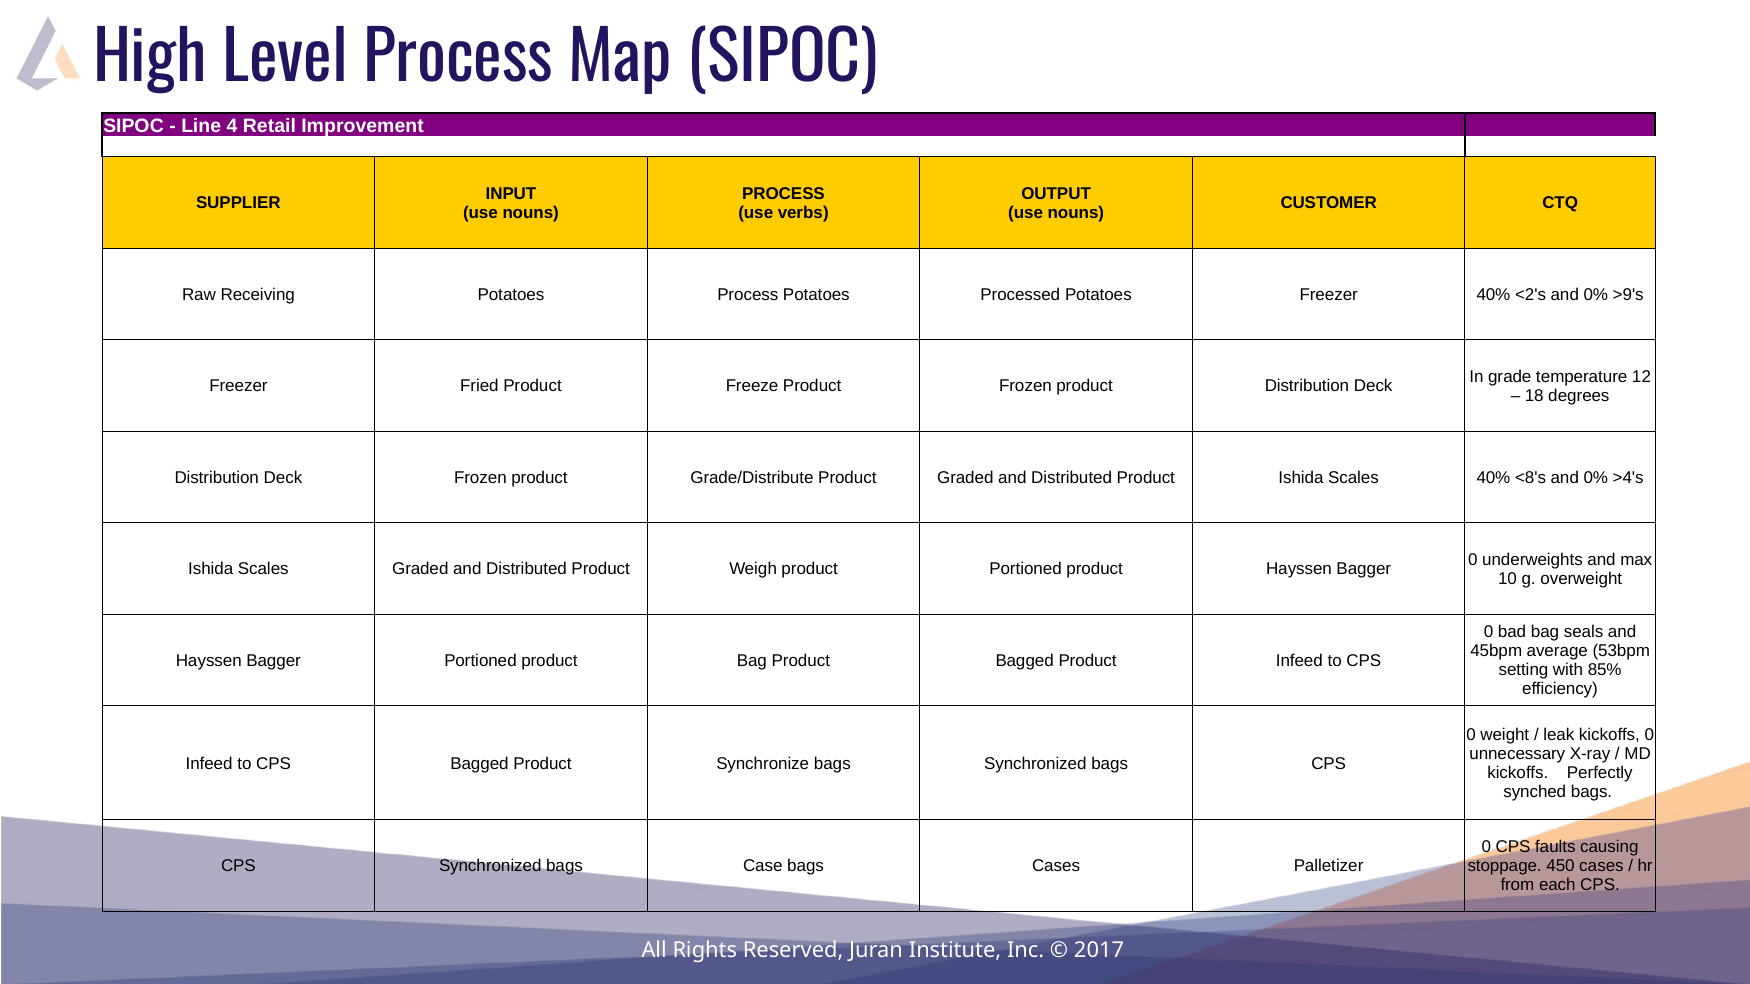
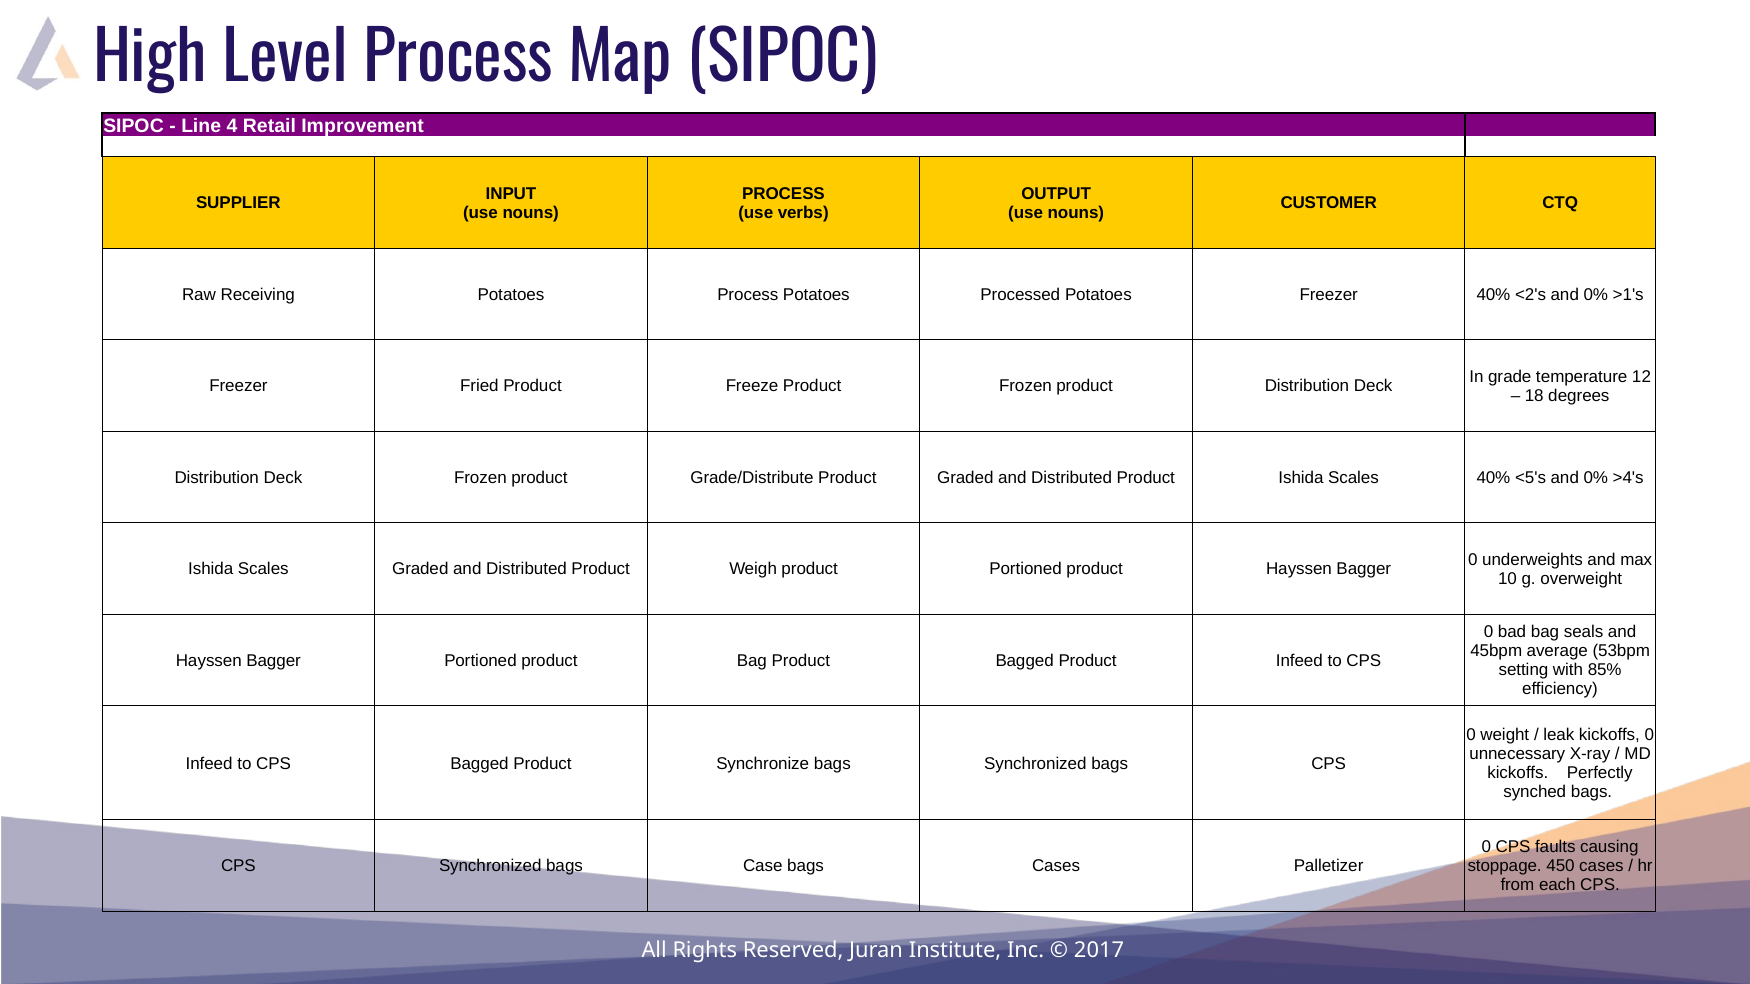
>9's: >9's -> >1's
<8's: <8's -> <5's
